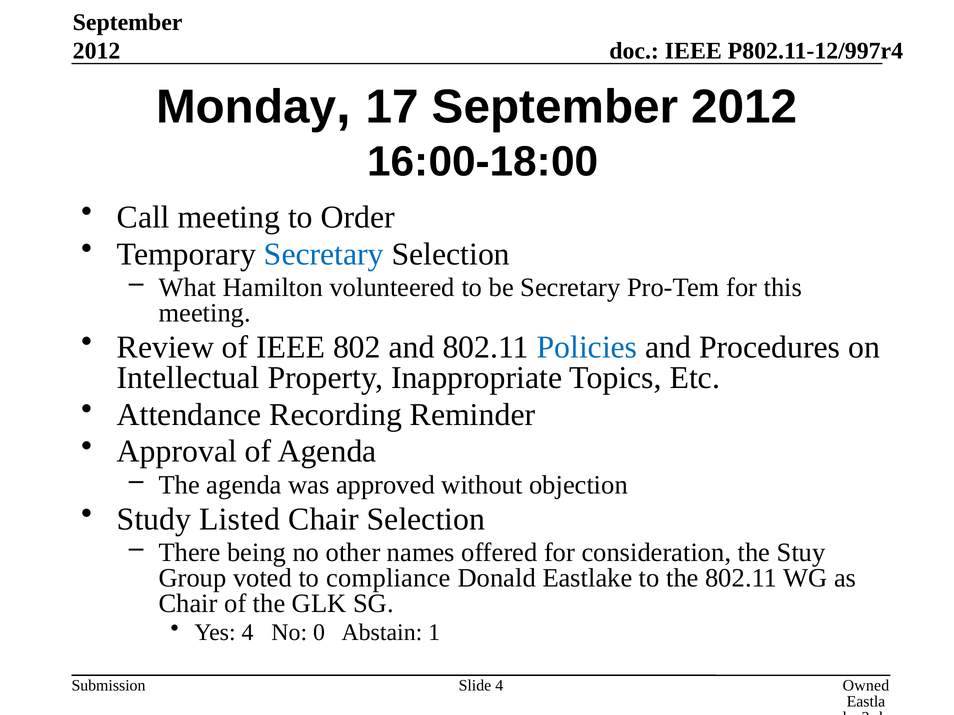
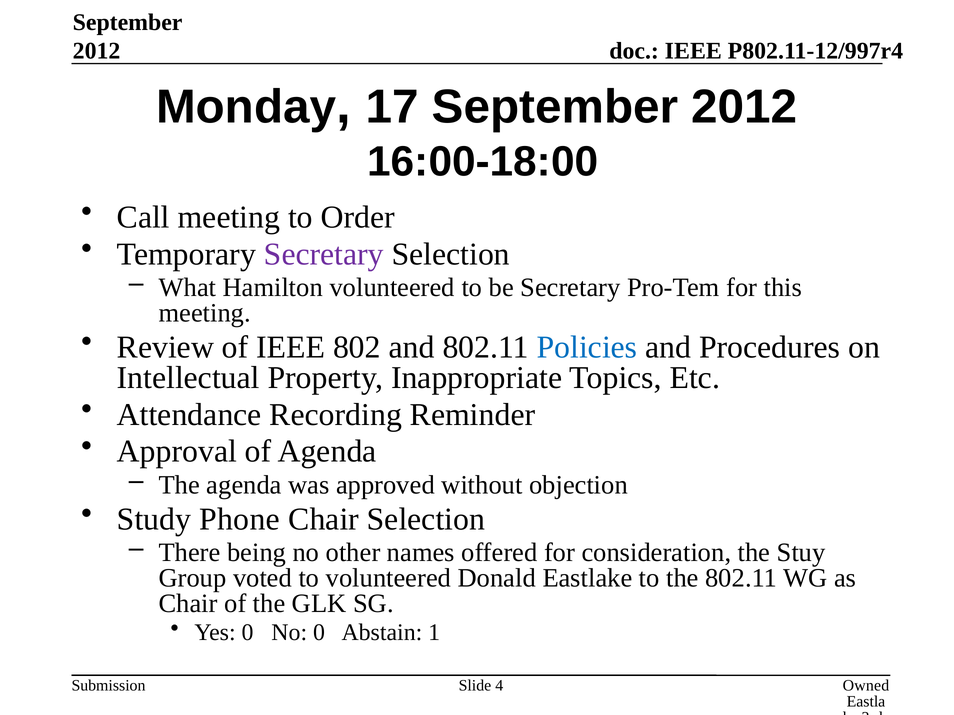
Secretary at (324, 254) colour: blue -> purple
Listed: Listed -> Phone
to compliance: compliance -> volunteered
Yes 4: 4 -> 0
